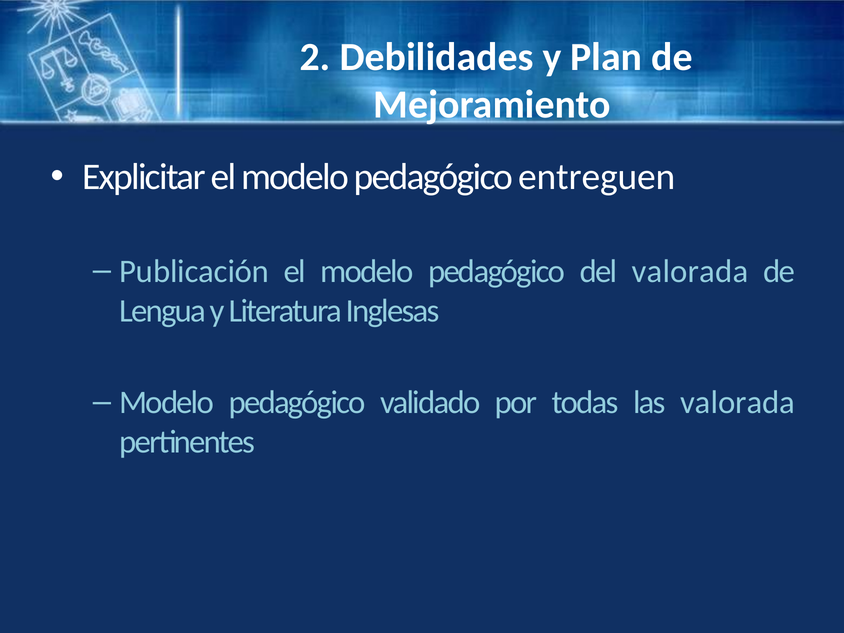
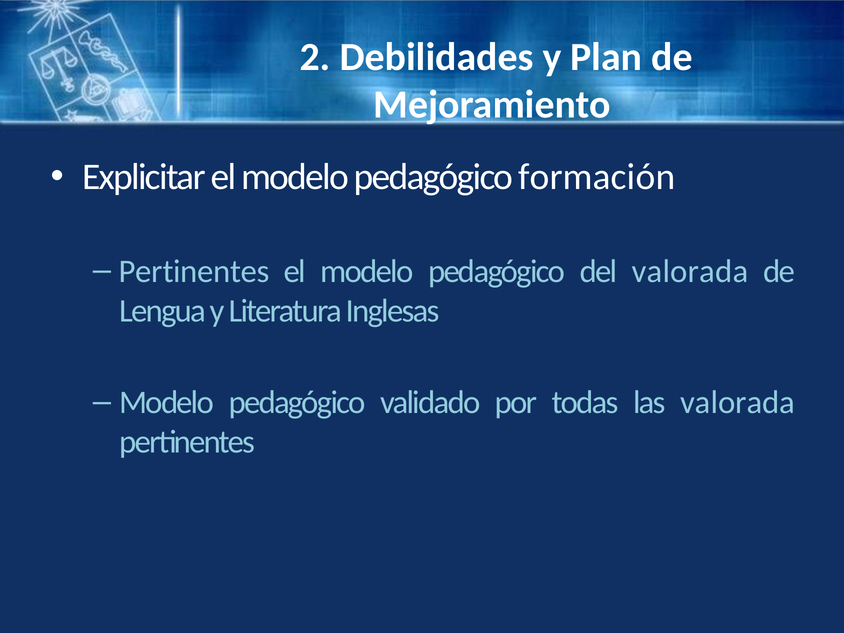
entreguen: entreguen -> formación
Publicación at (194, 271): Publicación -> Pertinentes
